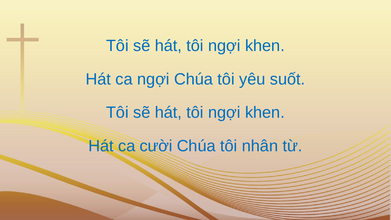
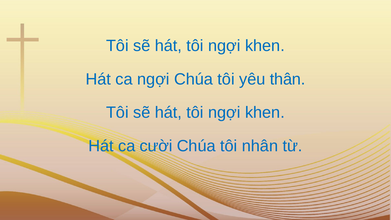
suốt: suốt -> thân
